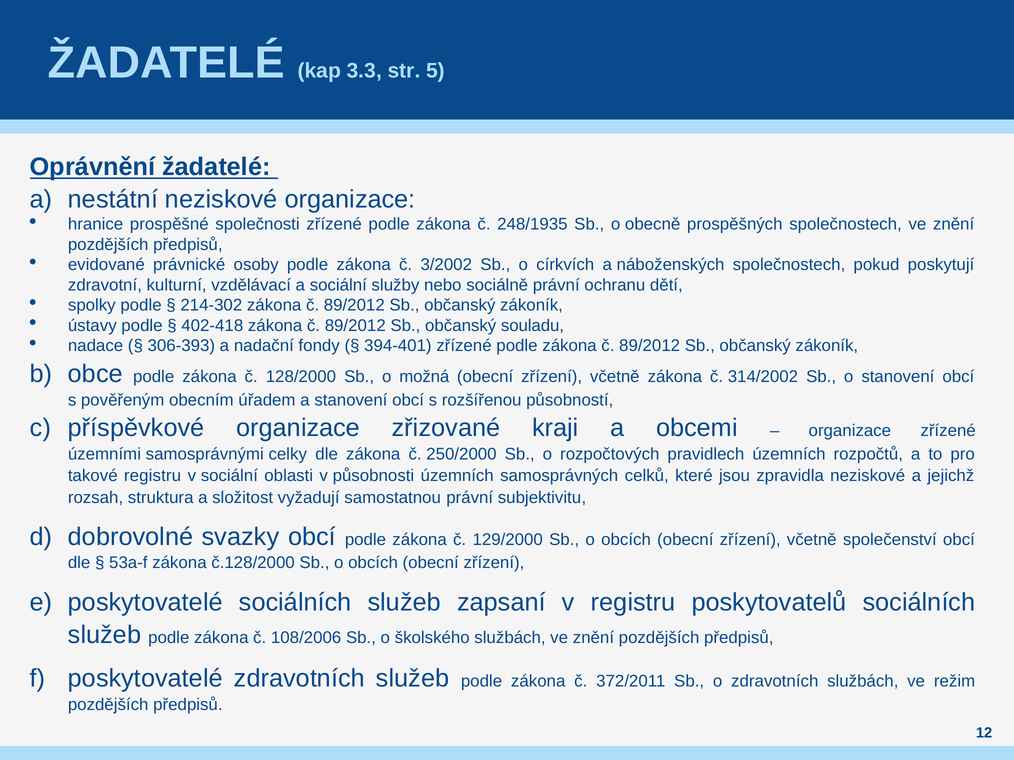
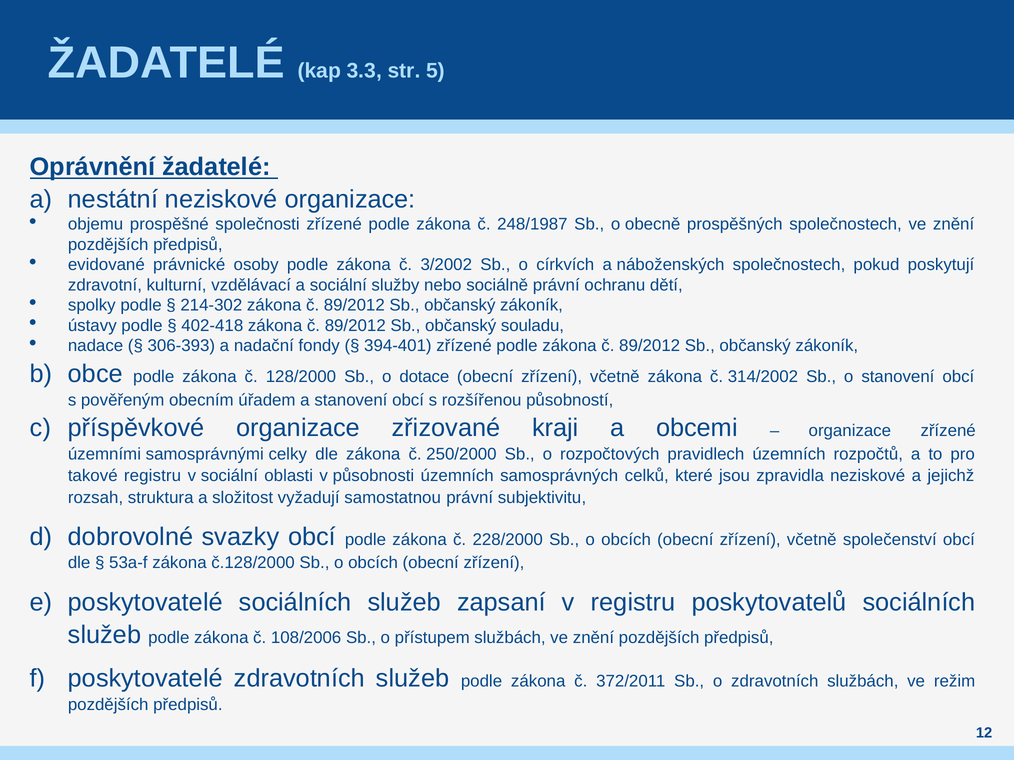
hranice: hranice -> objemu
248/1935: 248/1935 -> 248/1987
možná: možná -> dotace
129/2000: 129/2000 -> 228/2000
školského: školského -> přístupem
